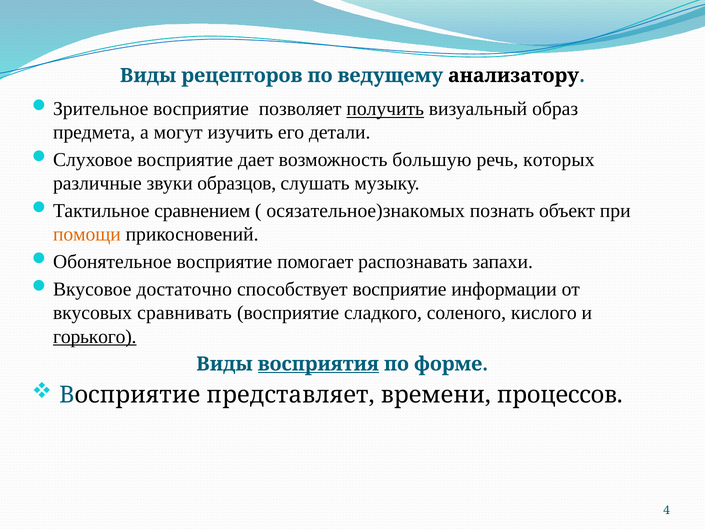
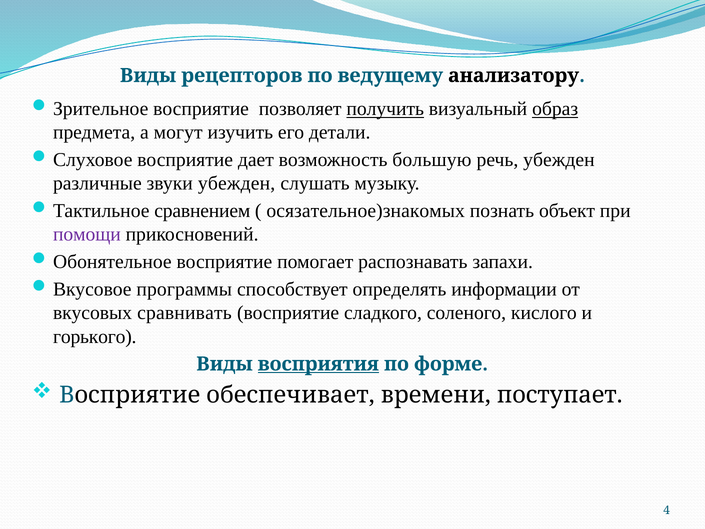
образ underline: none -> present
речь которых: которых -> убежден
звуки образцов: образцов -> убежден
помощи colour: orange -> purple
достаточно: достаточно -> программы
способствует восприятие: восприятие -> определять
горького underline: present -> none
представляет: представляет -> обеспечивает
процессов: процессов -> поступает
